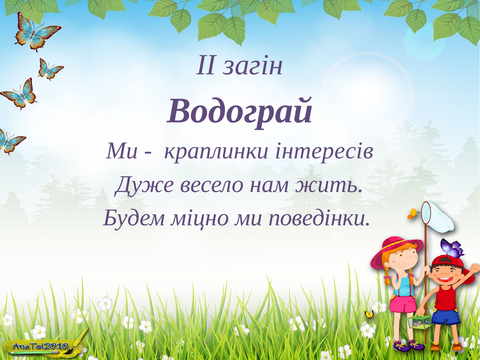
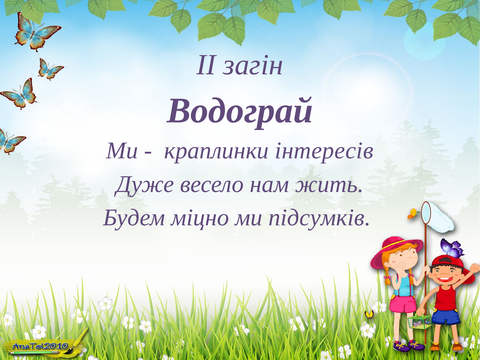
поведінки: поведінки -> підсумків
